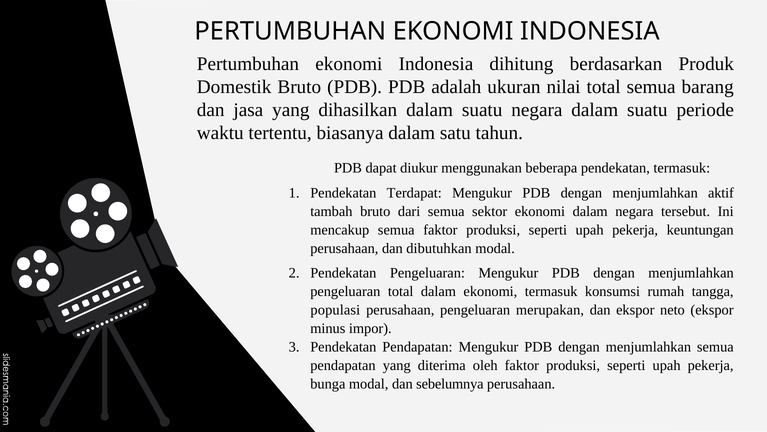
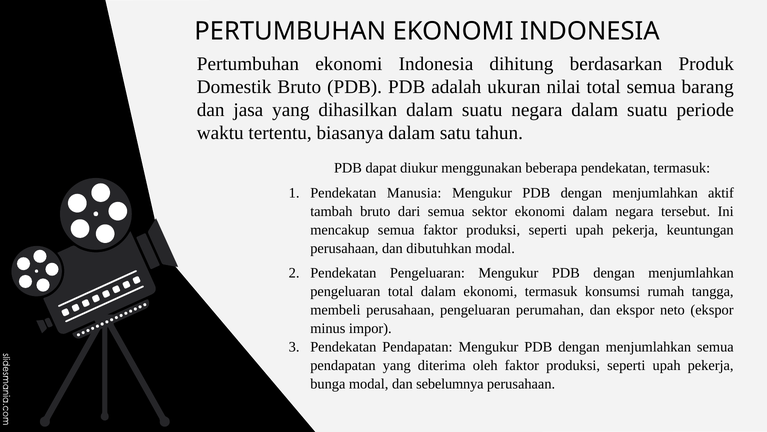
Terdapat: Terdapat -> Manusia
populasi: populasi -> membeli
merupakan: merupakan -> perumahan
